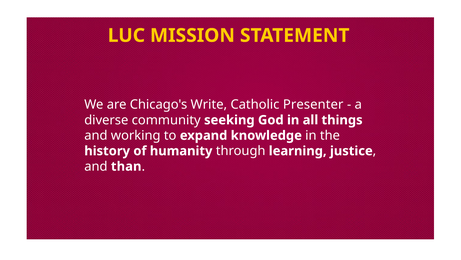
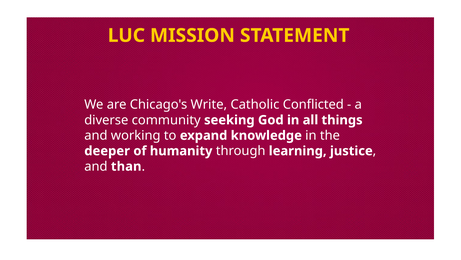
Presenter: Presenter -> Conflicted
history: history -> deeper
